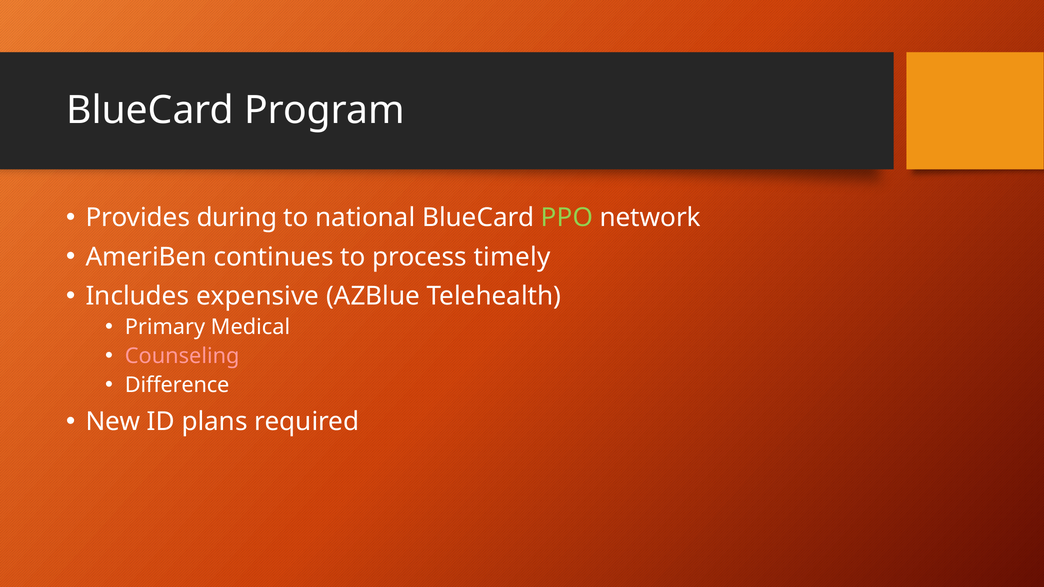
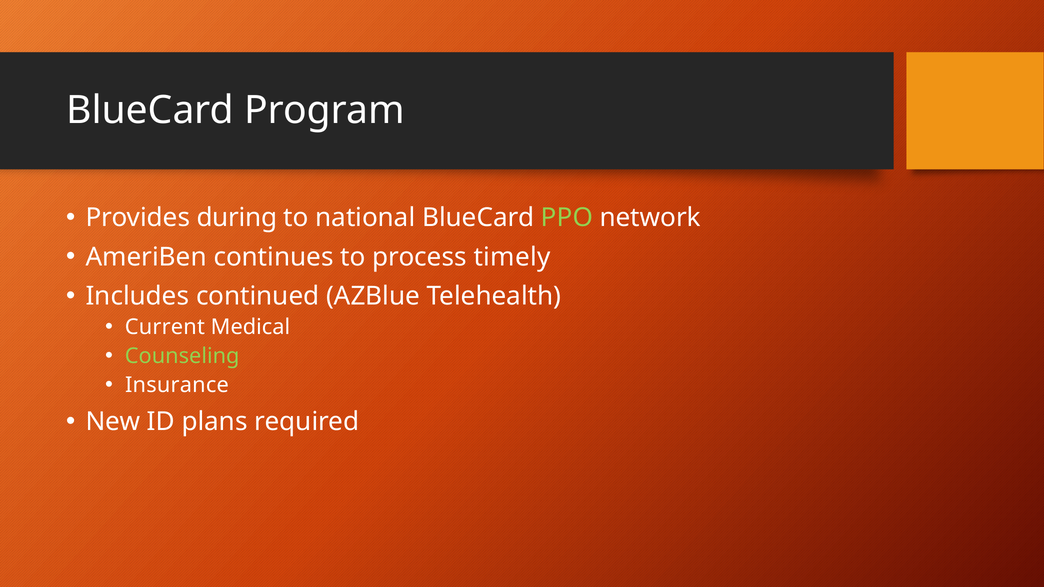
expensive: expensive -> continued
Primary: Primary -> Current
Counseling colour: pink -> light green
Difference: Difference -> Insurance
